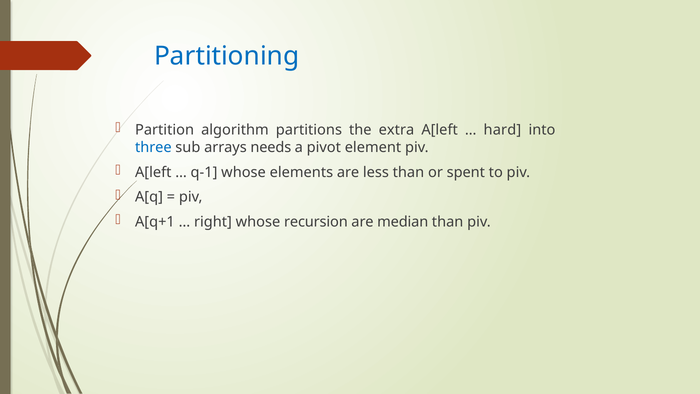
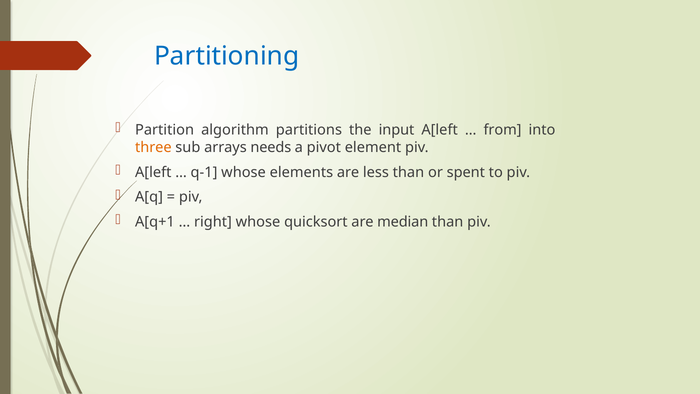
extra: extra -> input
hard: hard -> from
three colour: blue -> orange
recursion: recursion -> quicksort
